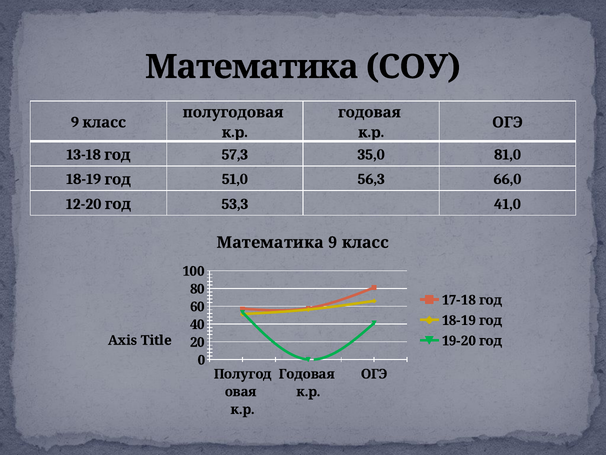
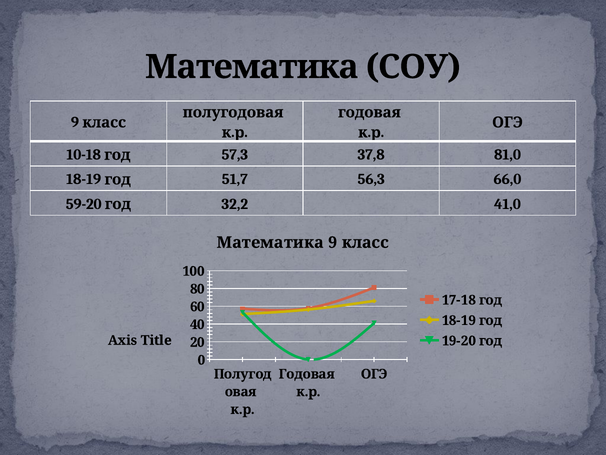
13-18: 13-18 -> 10-18
35,0: 35,0 -> 37,8
51,0: 51,0 -> 51,7
12-20: 12-20 -> 59-20
53,3: 53,3 -> 32,2
